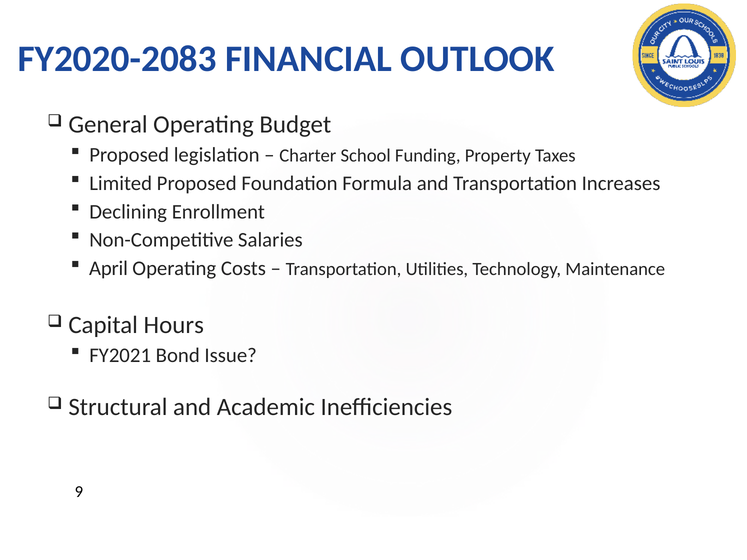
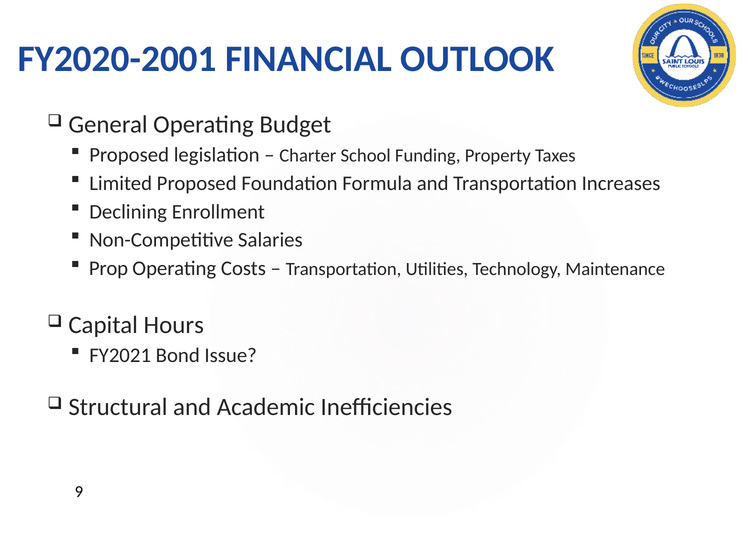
FY2020-2083: FY2020-2083 -> FY2020-2001
April: April -> Prop
